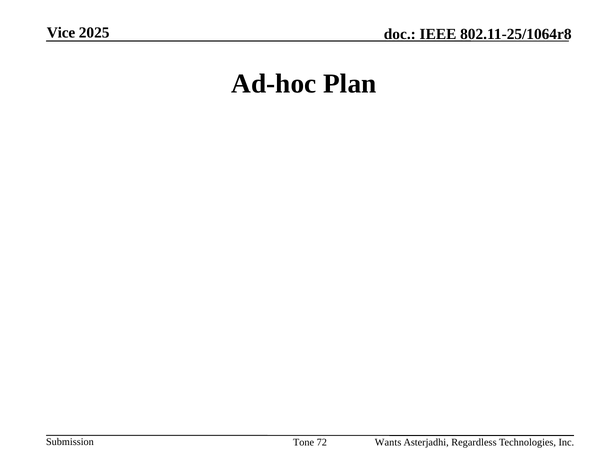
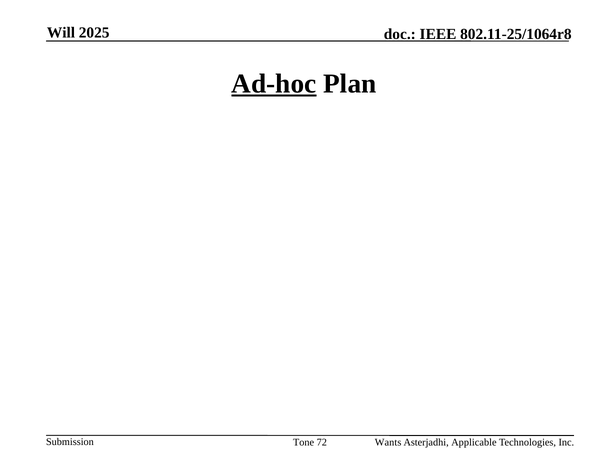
Vice: Vice -> Will
Ad-hoc underline: none -> present
Regardless: Regardless -> Applicable
